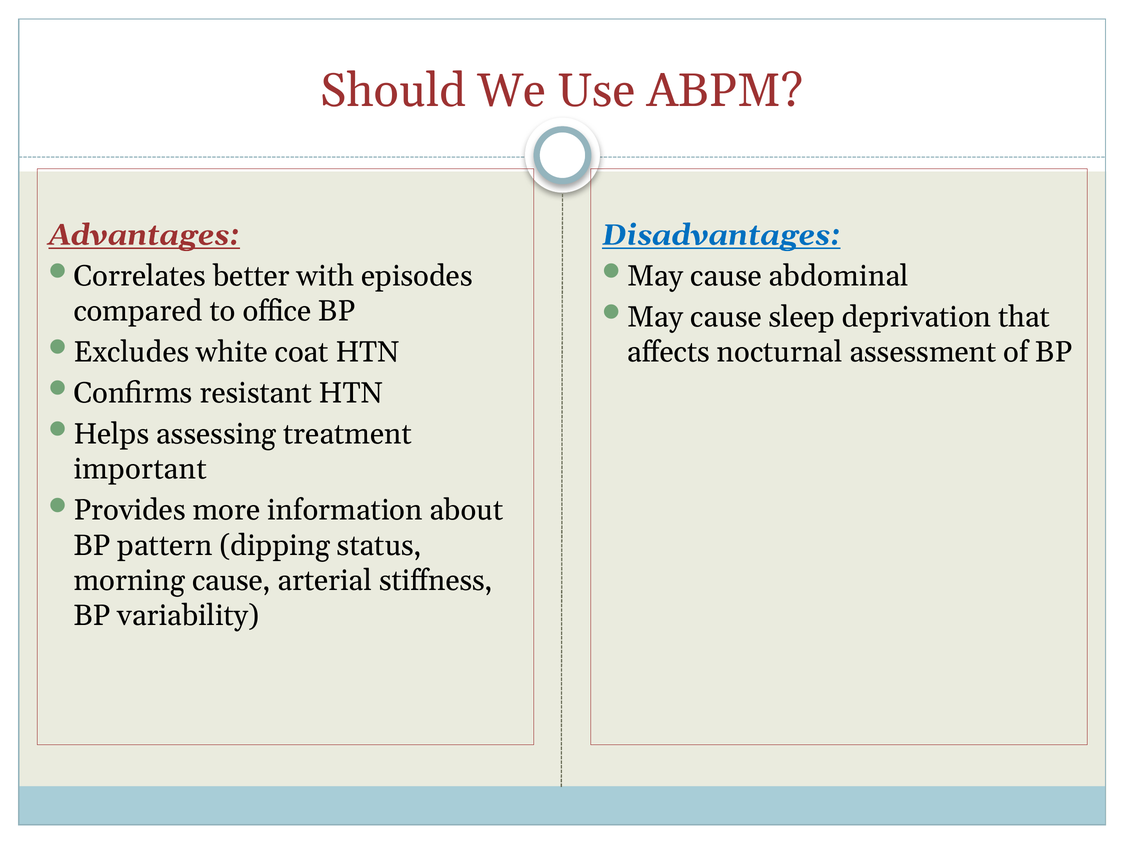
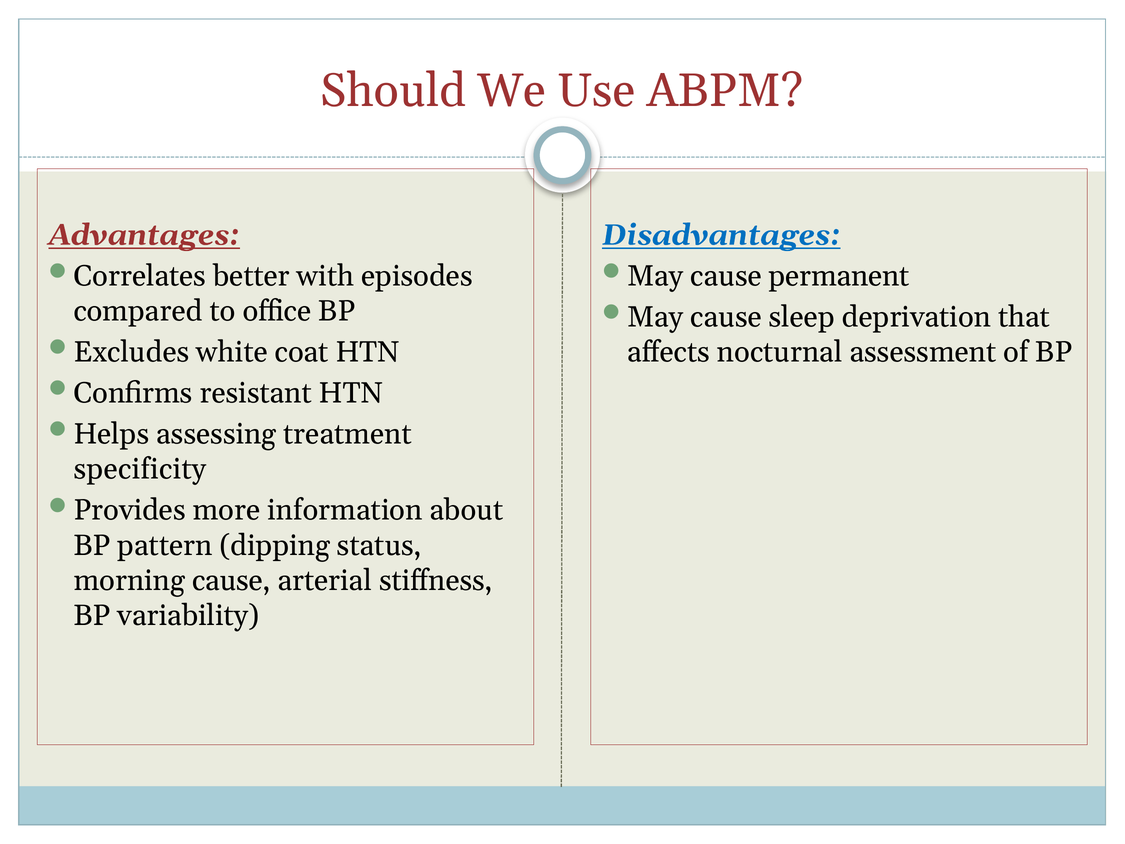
abdominal: abdominal -> permanent
important: important -> specificity
